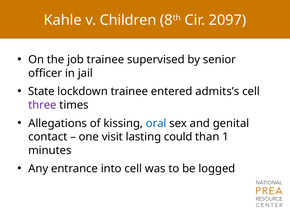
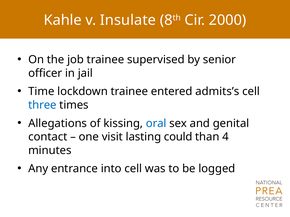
Children: Children -> Insulate
2097: 2097 -> 2000
State: State -> Time
three colour: purple -> blue
1: 1 -> 4
